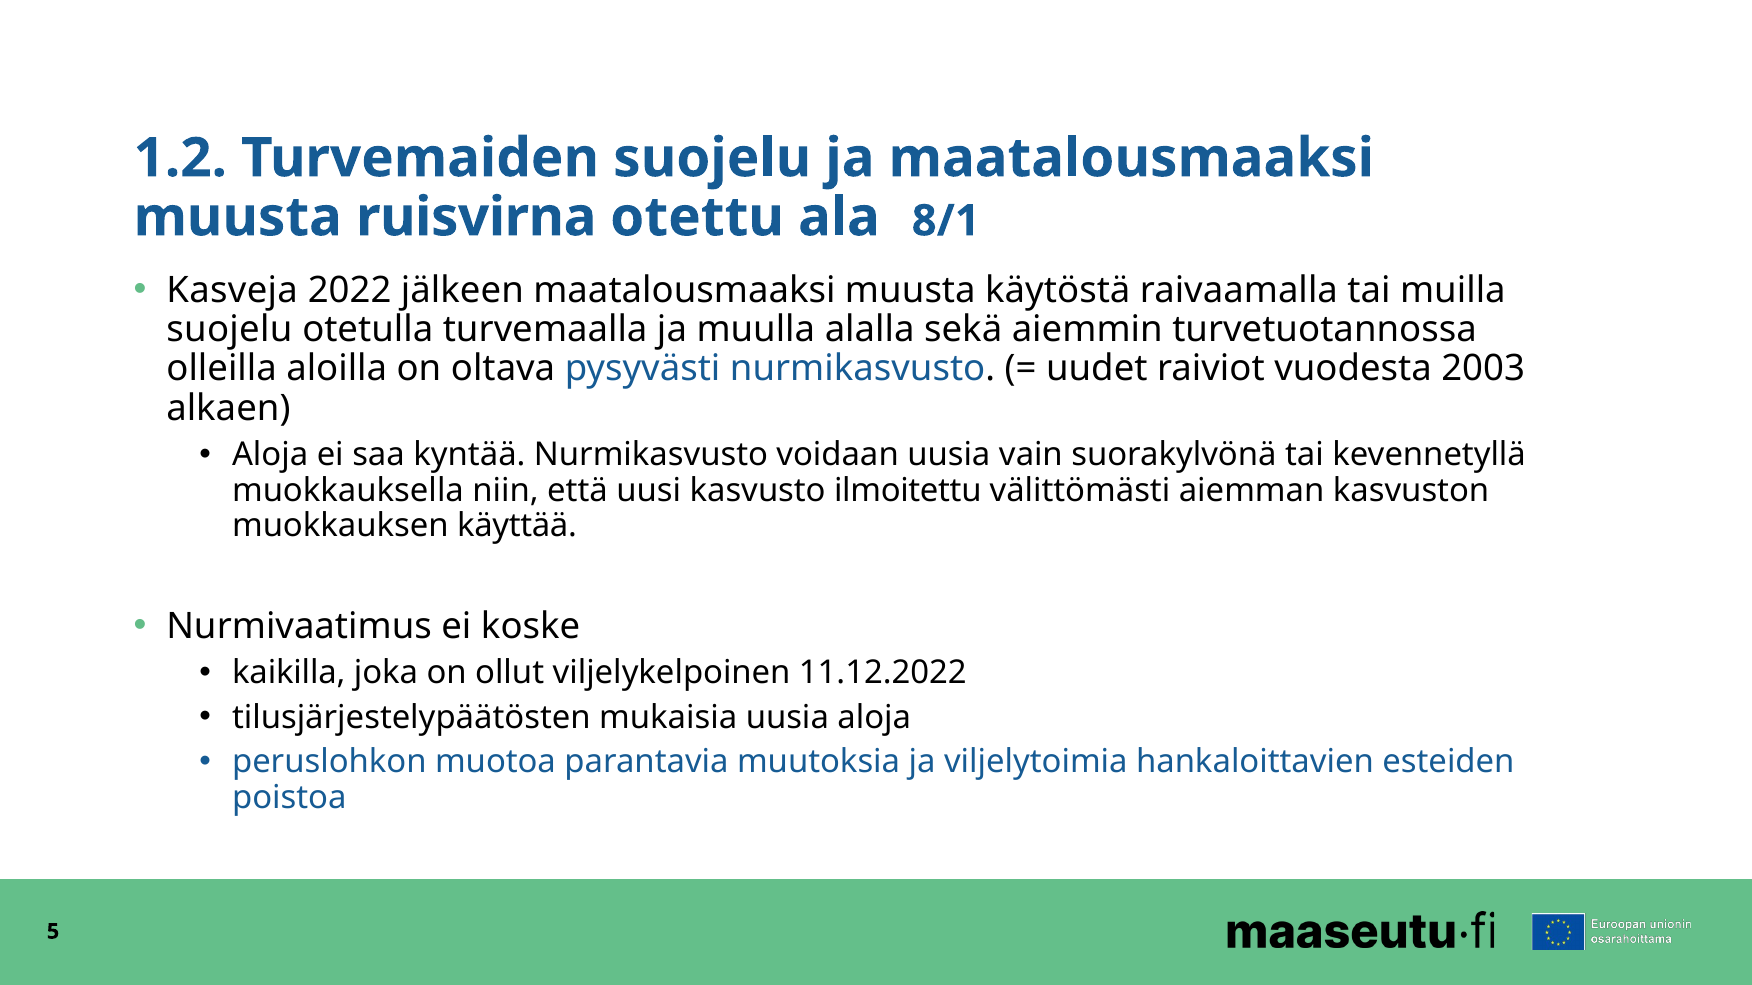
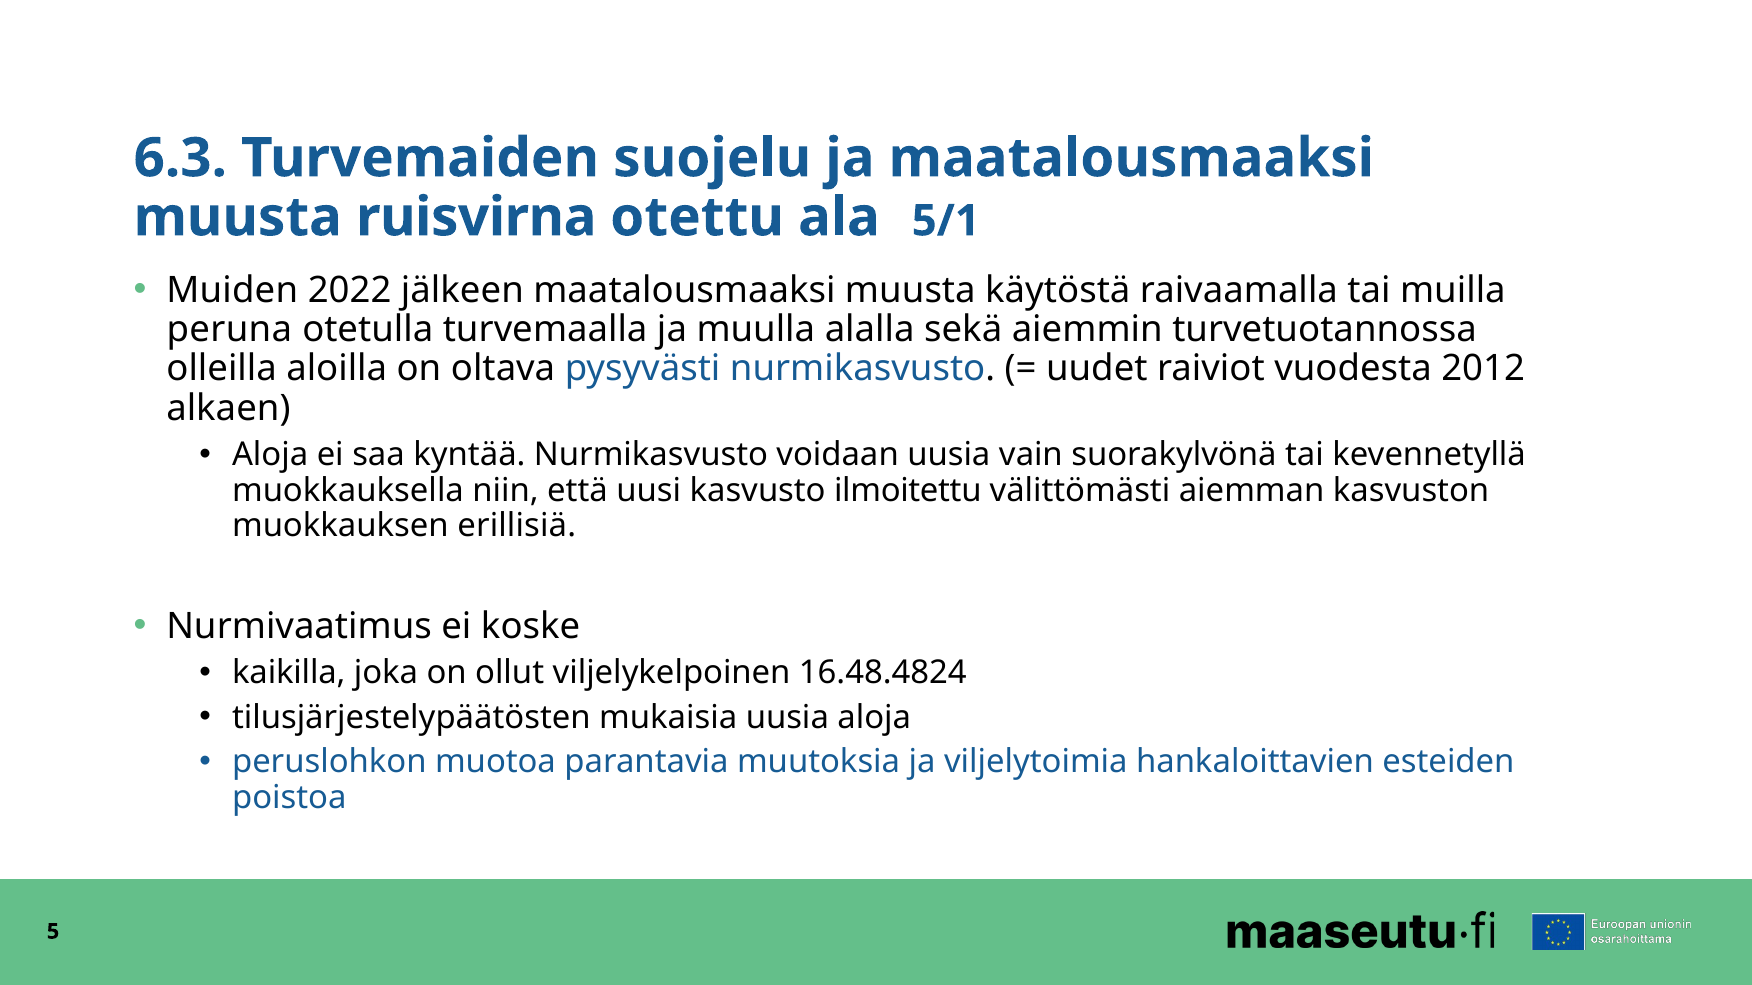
1.2: 1.2 -> 6.3
8/1: 8/1 -> 5/1
Kasveja: Kasveja -> Muiden
suojelu at (229, 330): suojelu -> peruna
2003: 2003 -> 2012
käyttää: käyttää -> erillisiä
11.12.2022: 11.12.2022 -> 16.48.4824
